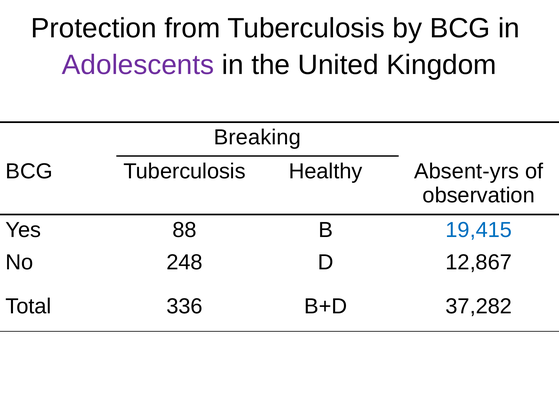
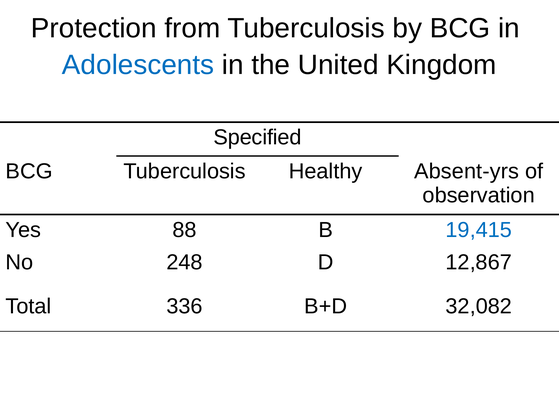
Adolescents colour: purple -> blue
Breaking: Breaking -> Specified
37,282: 37,282 -> 32,082
